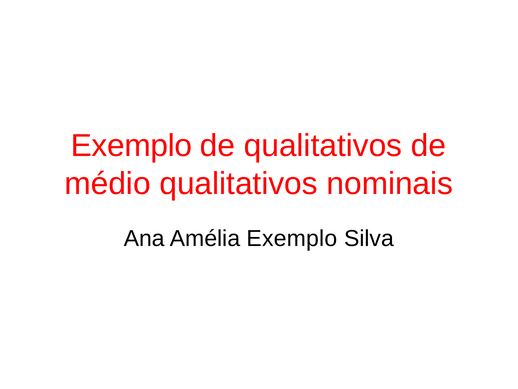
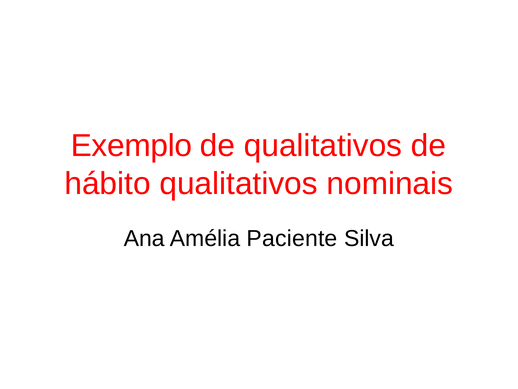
médio: médio -> hábito
Amélia Exemplo: Exemplo -> Paciente
